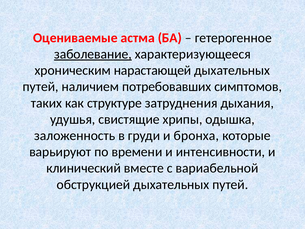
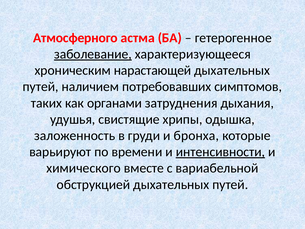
Оцениваемые: Оцениваемые -> Атмосферного
структуре: структуре -> органами
интенсивности underline: none -> present
клинический: клинический -> химического
